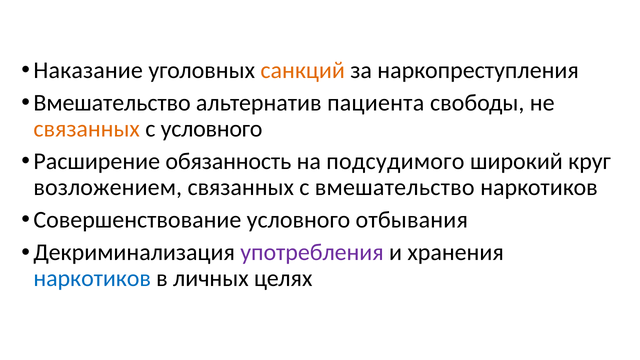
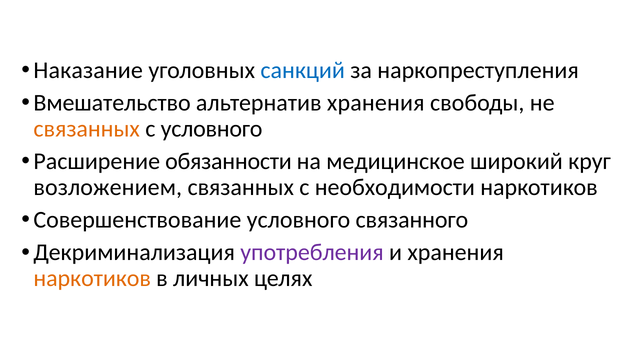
санкций colour: orange -> blue
альтернатив пациента: пациента -> хранения
обязанность: обязанность -> обязанности
подсудимого: подсудимого -> медицинское
с вмешательство: вмешательство -> необходимости
отбывания: отбывания -> связанного
наркотиков at (92, 278) colour: blue -> orange
